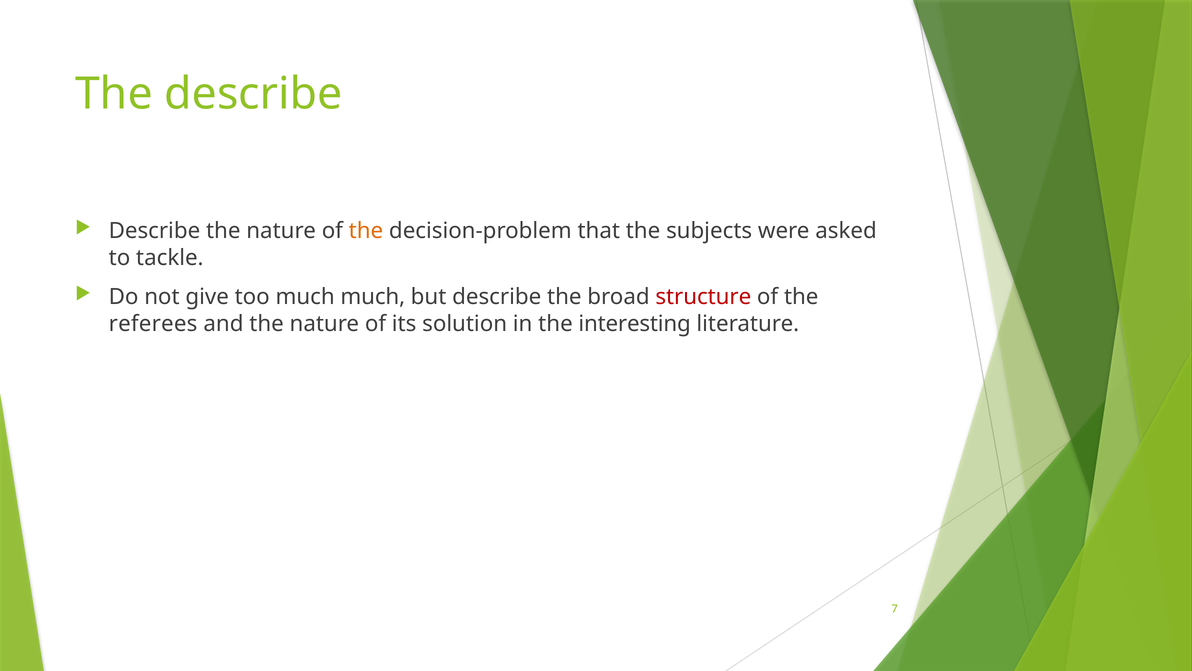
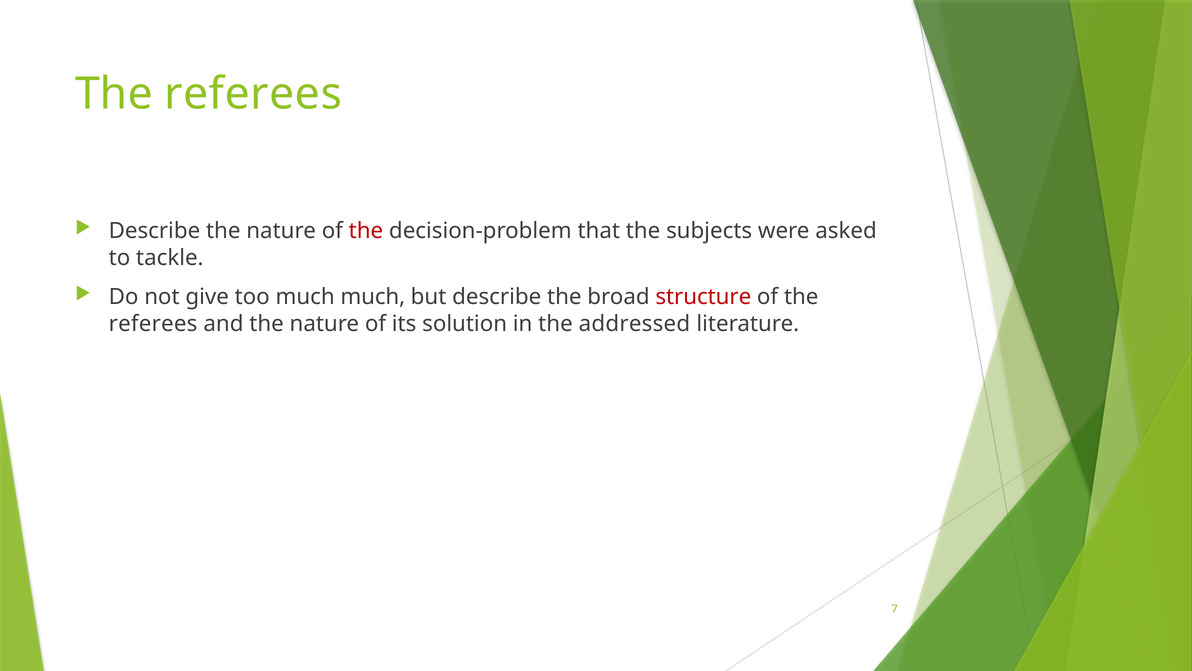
describe at (253, 94): describe -> referees
the at (366, 231) colour: orange -> red
interesting: interesting -> addressed
